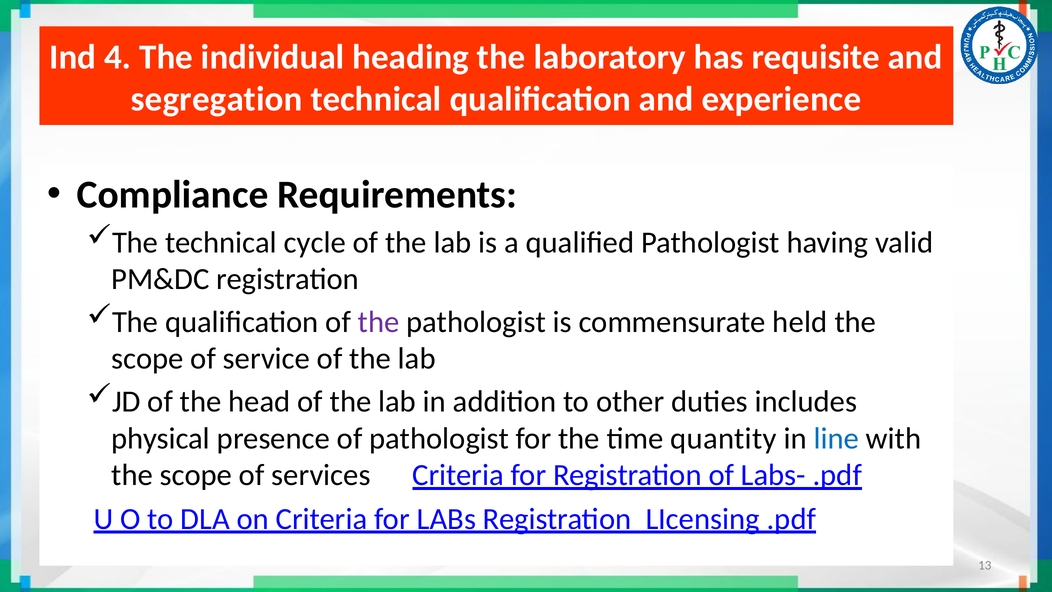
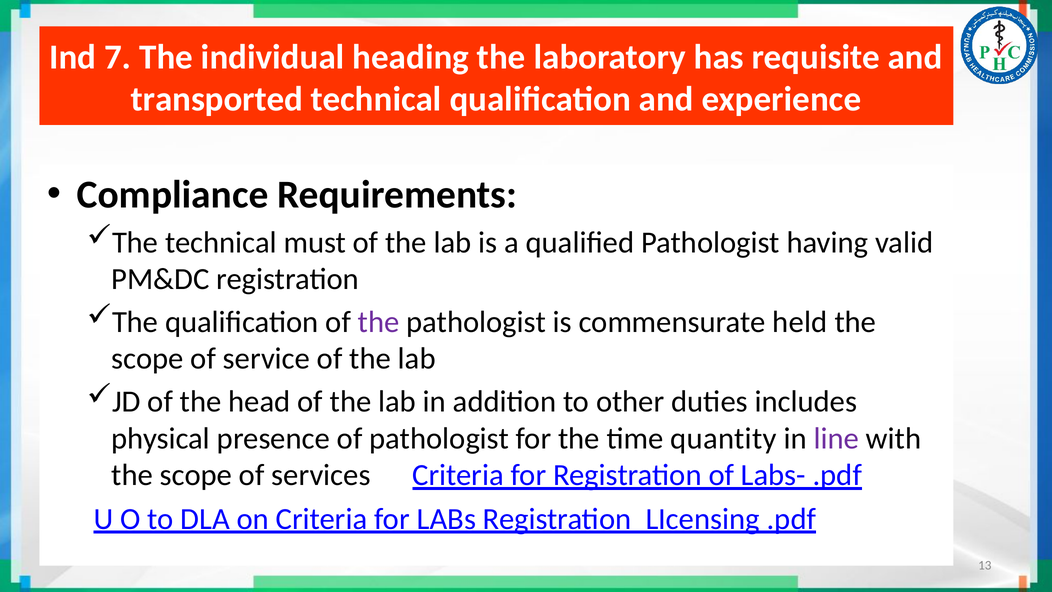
4: 4 -> 7
segregation: segregation -> transported
cycle: cycle -> must
line colour: blue -> purple
